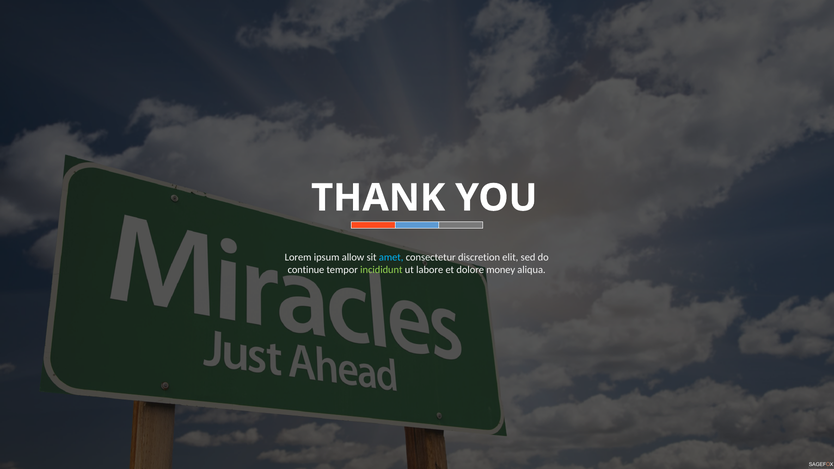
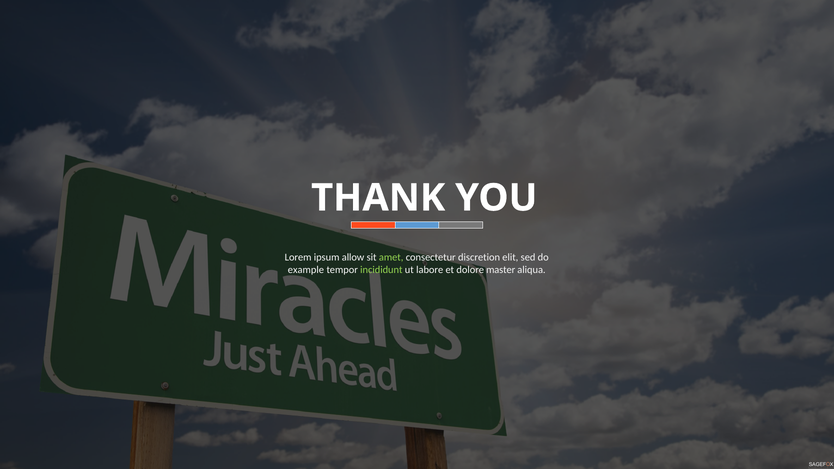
amet colour: light blue -> light green
continue: continue -> example
money: money -> master
